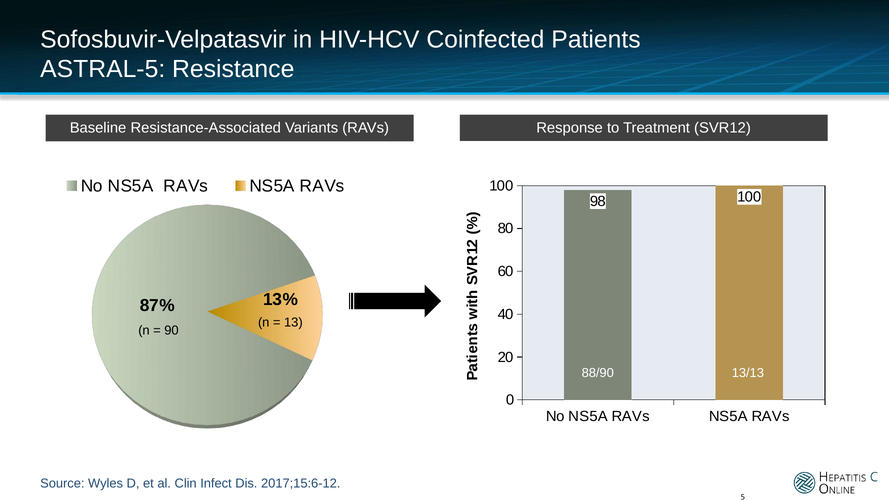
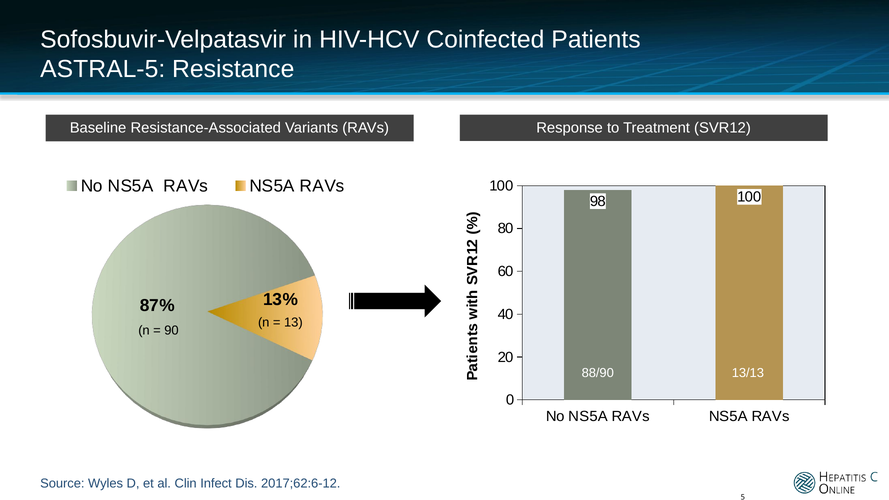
2017;15:6-12: 2017;15:6-12 -> 2017;62:6-12
